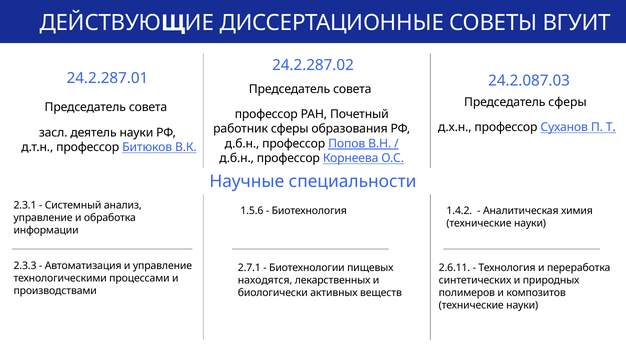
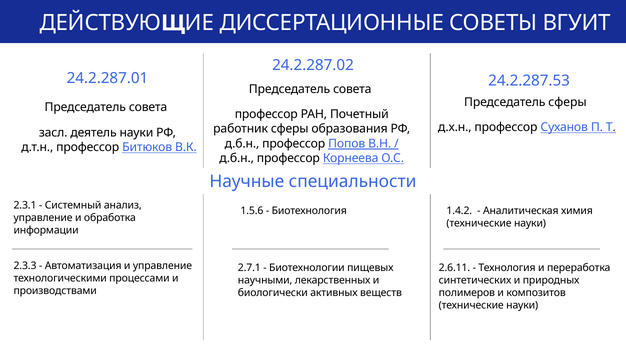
24.2.087.03: 24.2.087.03 -> 24.2.287.53
находятся: находятся -> научными
